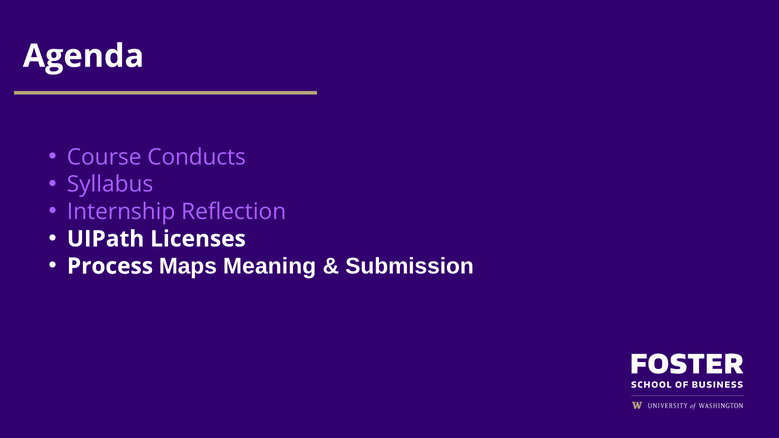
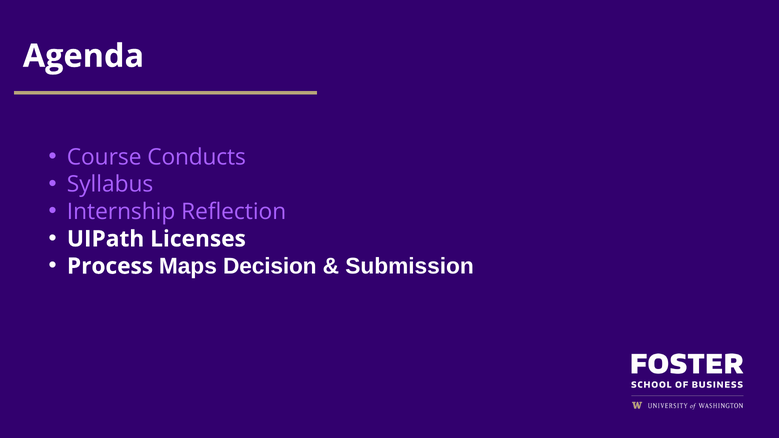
Meaning: Meaning -> Decision
